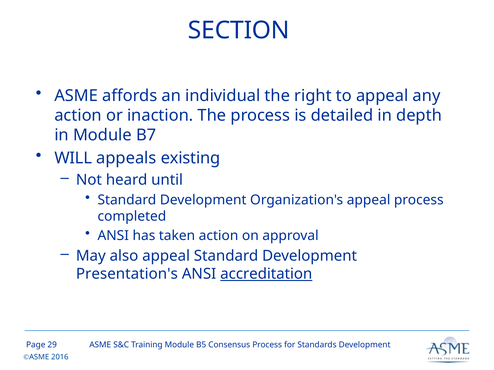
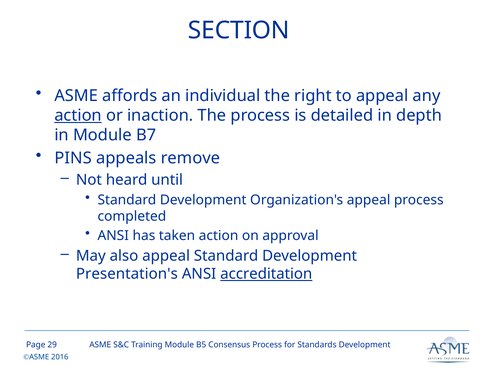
action at (78, 116) underline: none -> present
WILL: WILL -> PINS
existing: existing -> remove
